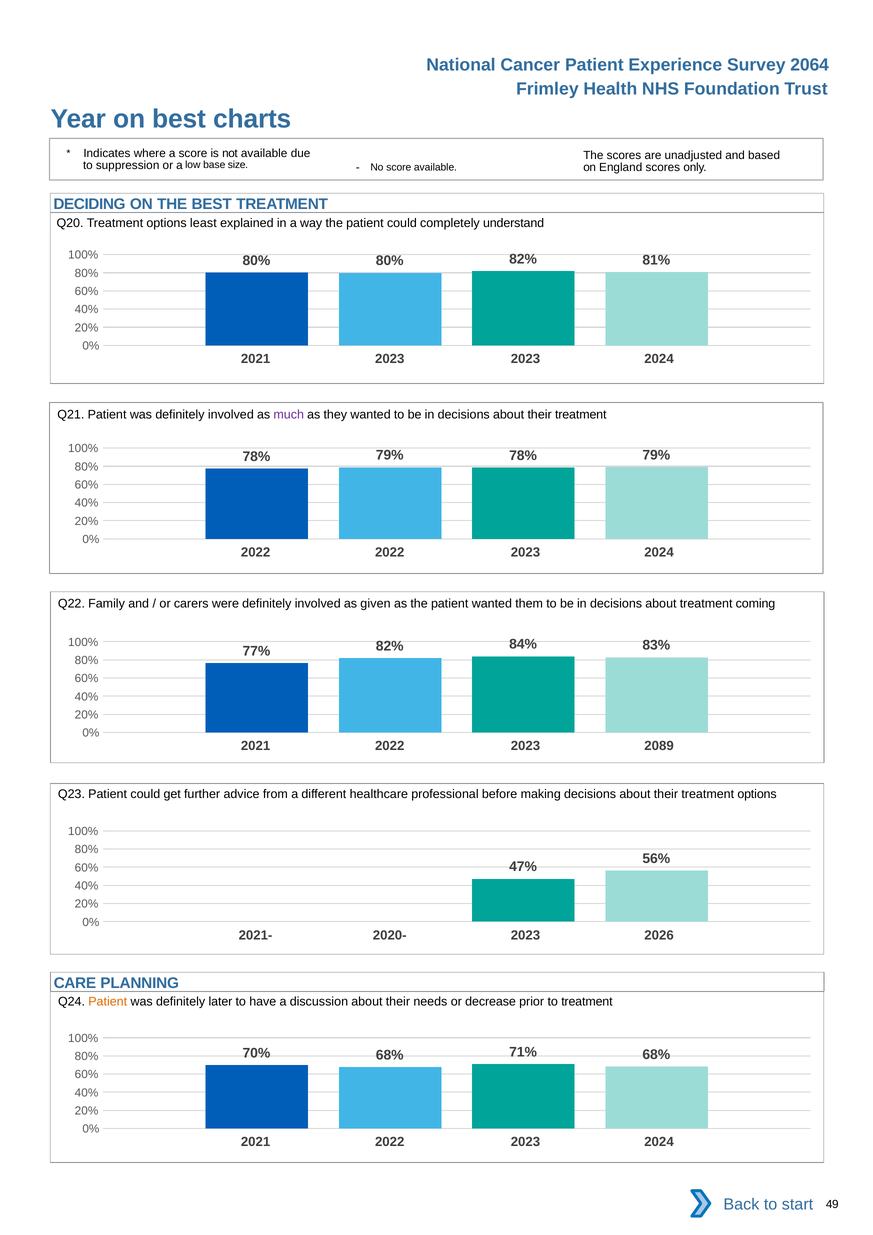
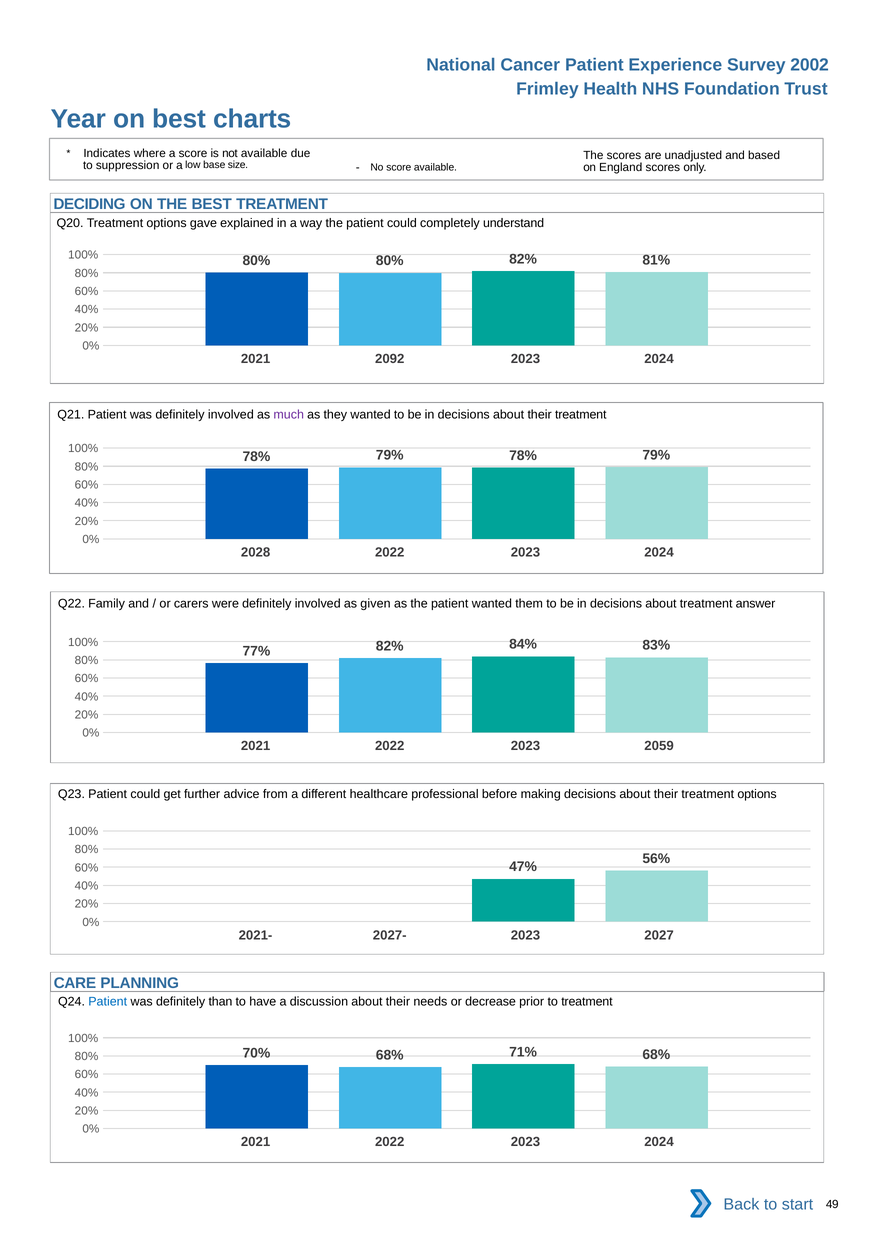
2064: 2064 -> 2002
least: least -> gave
2021 2023: 2023 -> 2092
2022 at (256, 553): 2022 -> 2028
coming: coming -> answer
2089: 2089 -> 2059
2020-: 2020- -> 2027-
2026: 2026 -> 2027
Patient at (108, 1002) colour: orange -> blue
later: later -> than
